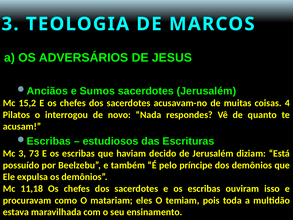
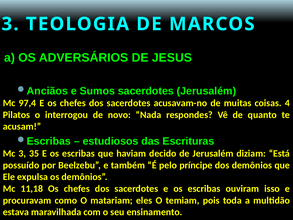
15,2: 15,2 -> 97,4
73: 73 -> 35
